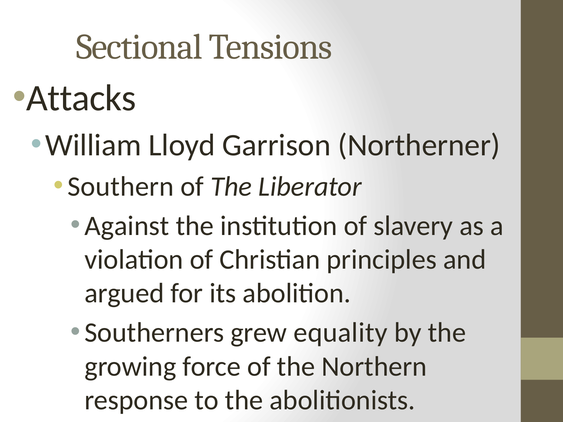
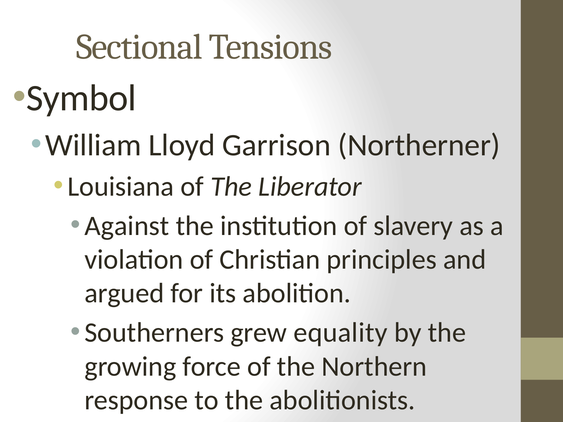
Attacks: Attacks -> Symbol
Southern: Southern -> Louisiana
